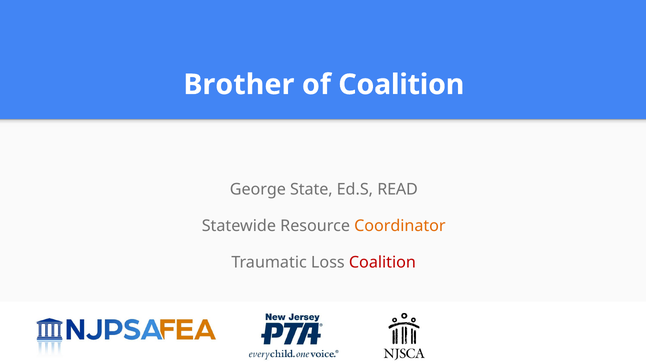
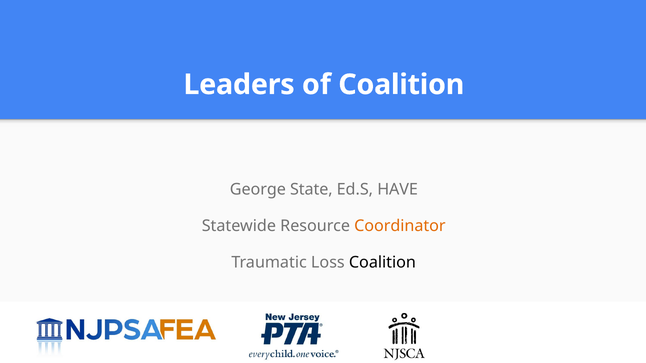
Brother: Brother -> Leaders
READ: READ -> HAVE
Coalition at (382, 263) colour: red -> black
